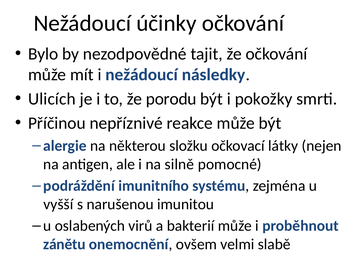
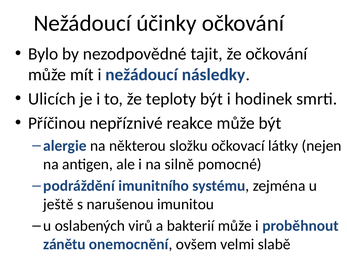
porodu: porodu -> teploty
pokožky: pokožky -> hodinek
vyšší: vyšší -> ještě
